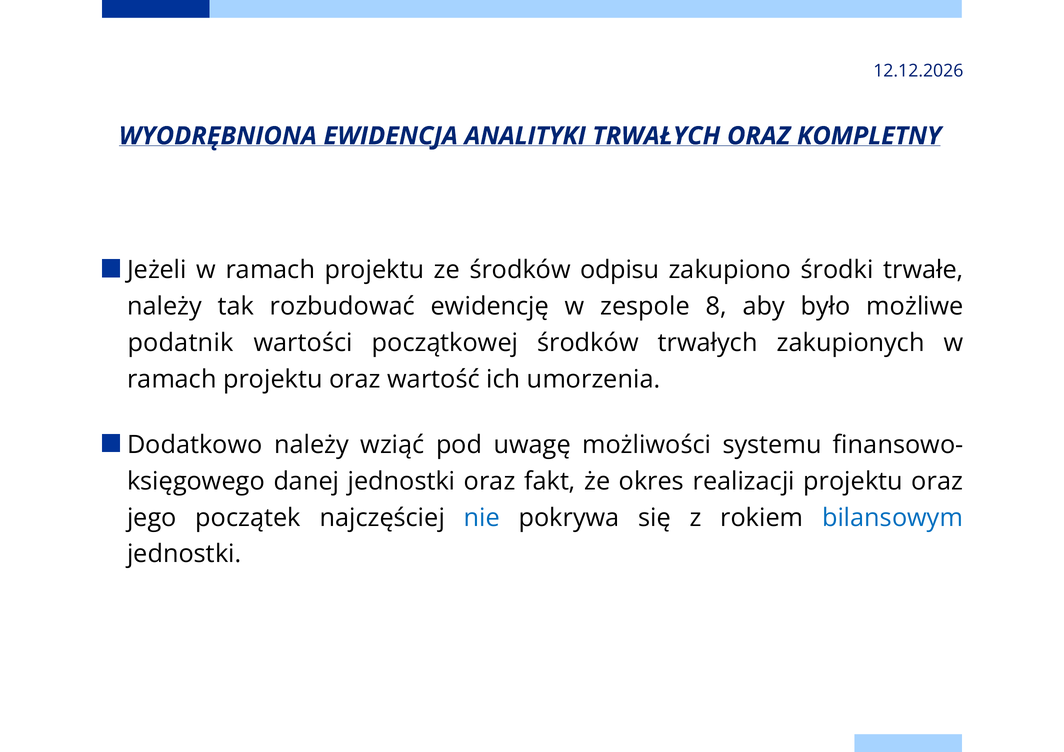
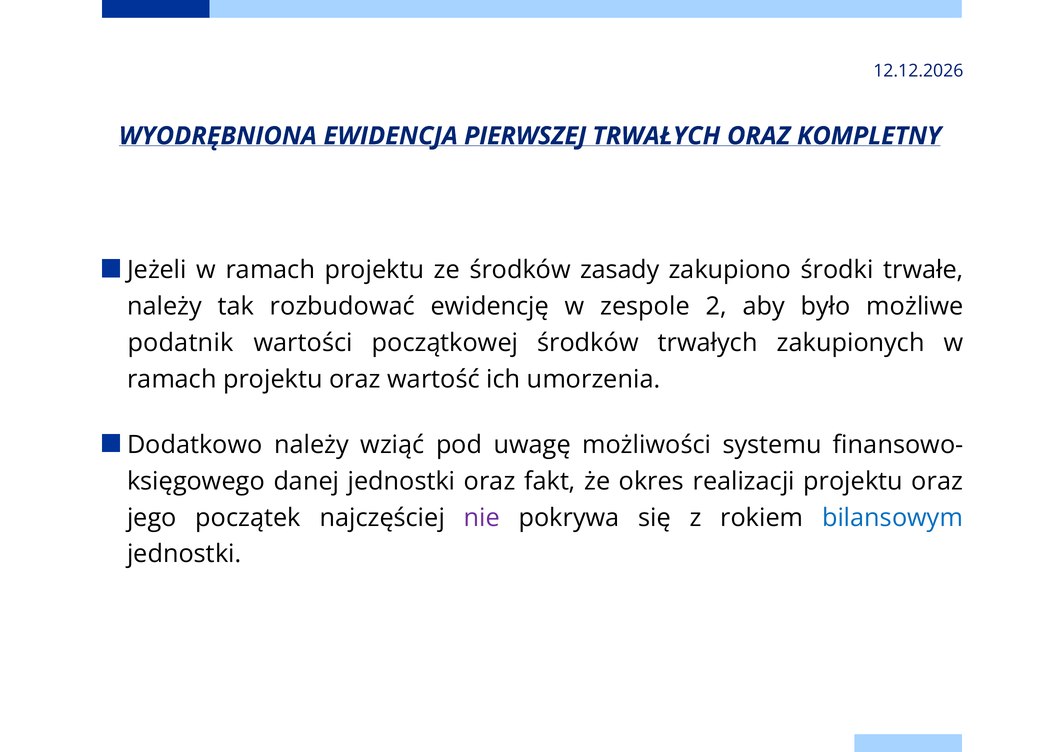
ANALITYKI: ANALITYKI -> PIERWSZEJ
odpisu: odpisu -> zasady
8: 8 -> 2
nie colour: blue -> purple
